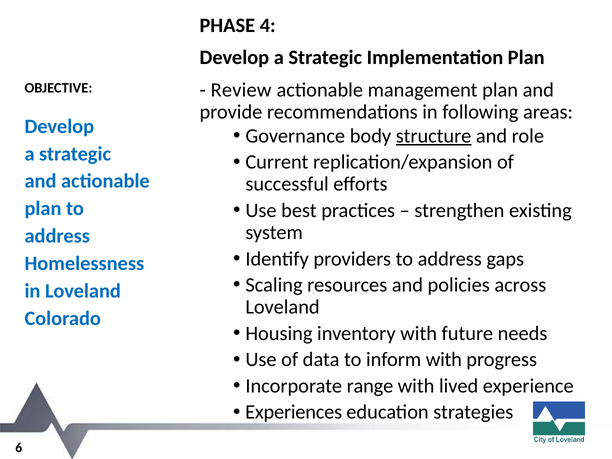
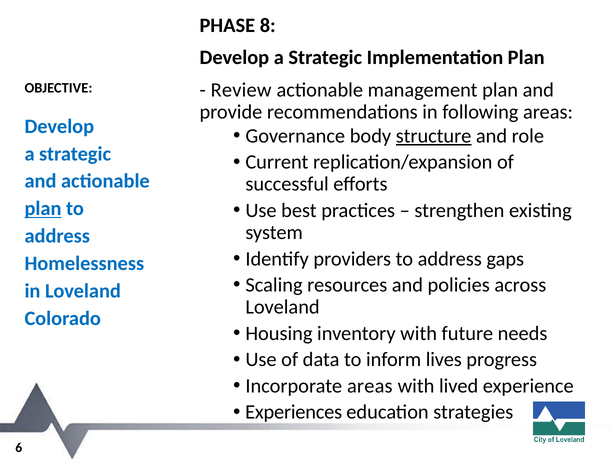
4: 4 -> 8
plan at (43, 209) underline: none -> present
inform with: with -> lives
Incorporate range: range -> areas
